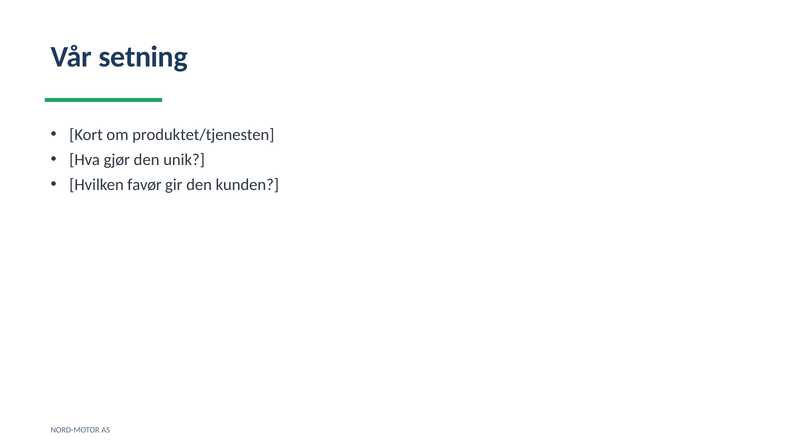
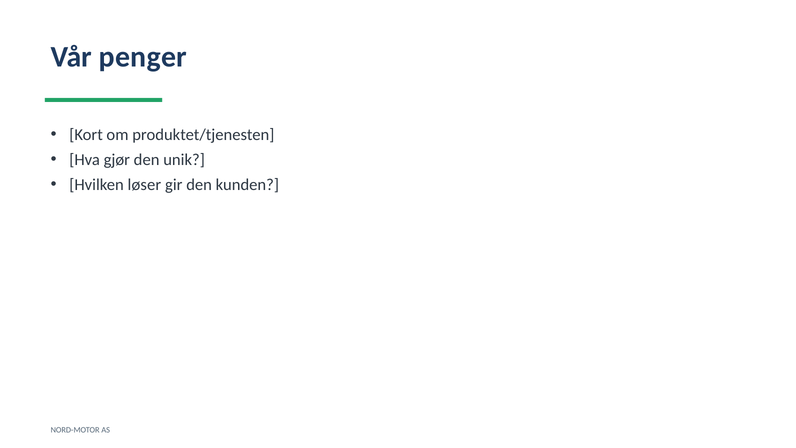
setning: setning -> penger
favør: favør -> løser
